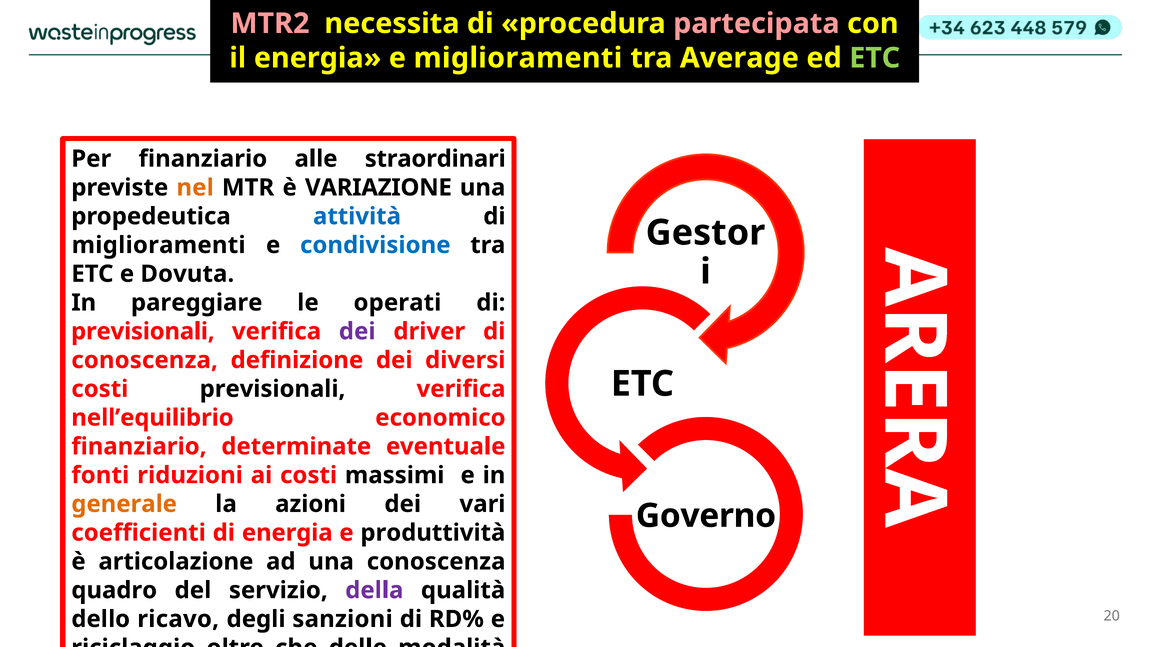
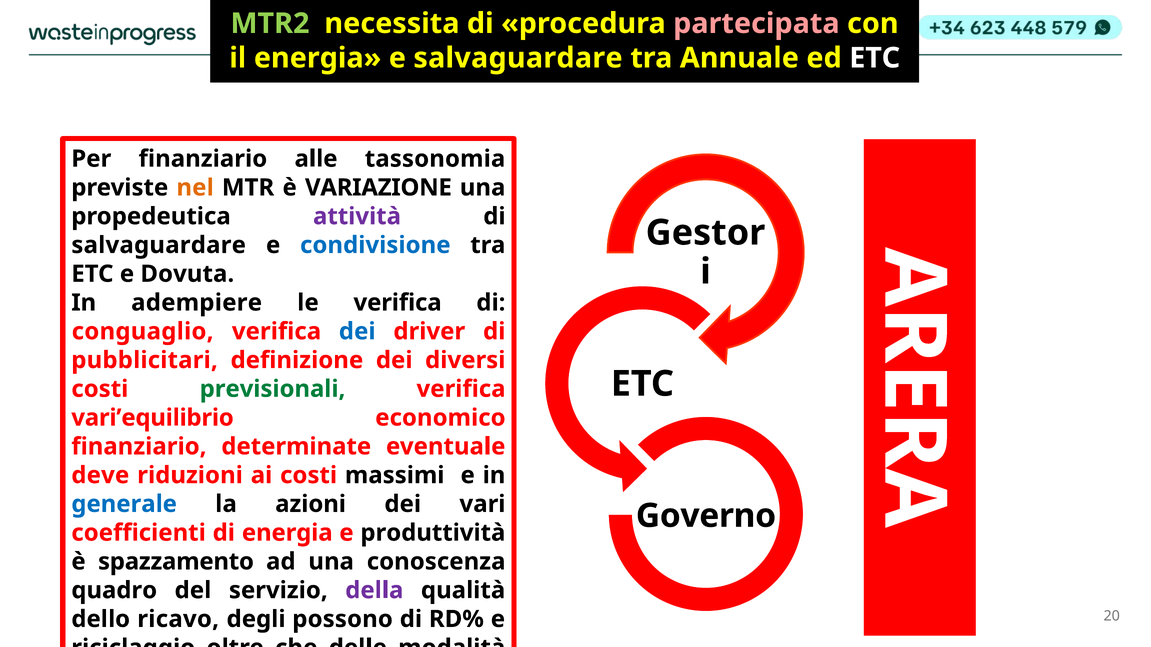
MTR2 colour: pink -> light green
e miglioramenti: miglioramenti -> salvaguardare
Average: Average -> Annuale
ETC at (875, 58) colour: light green -> white
straordinari: straordinari -> tassonomia
attività colour: blue -> purple
miglioramenti at (159, 245): miglioramenti -> salvaguardare
pareggiare: pareggiare -> adempiere
le operati: operati -> verifica
previsionali at (143, 332): previsionali -> conguaglio
dei at (357, 332) colour: purple -> blue
conoscenza at (145, 360): conoscenza -> pubblicitari
previsionali at (273, 389) colour: black -> green
nell’equilibrio: nell’equilibrio -> vari’equilibrio
fonti: fonti -> deve
generale colour: orange -> blue
articolazione: articolazione -> spazzamento
sanzioni: sanzioni -> possono
